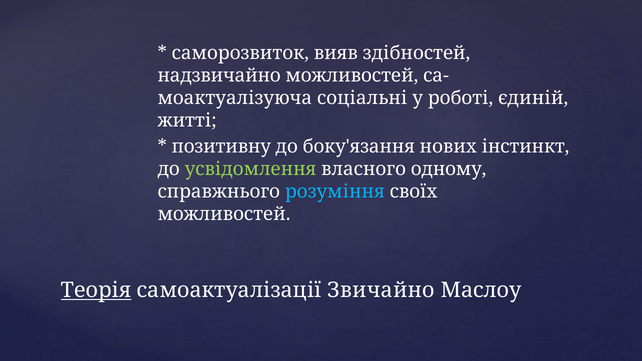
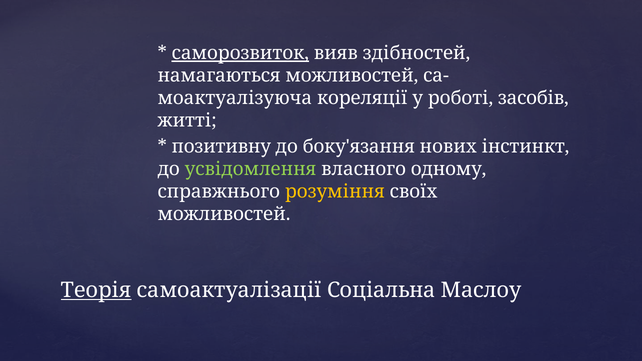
саморозвиток underline: none -> present
надзвичайно: надзвичайно -> намагаються
соціальні: соціальні -> кореляції
єдиній: єдиній -> засобів
розуміння colour: light blue -> yellow
Звичайно: Звичайно -> Соціальна
